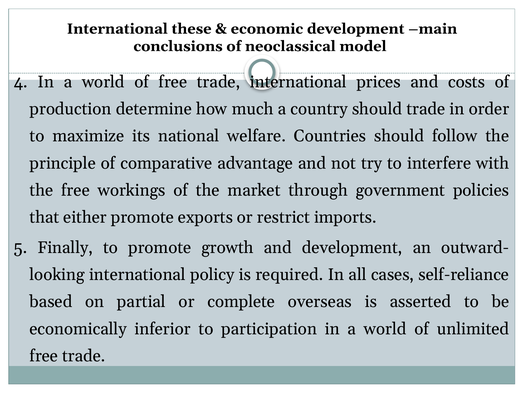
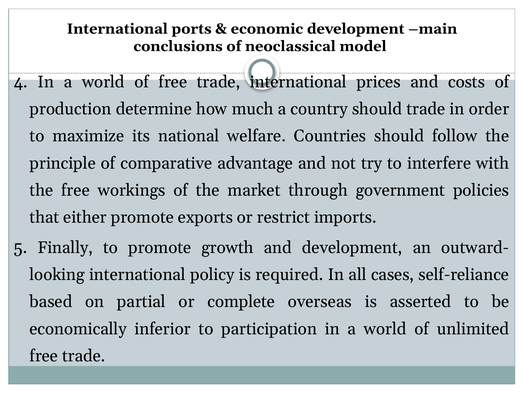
these: these -> ports
